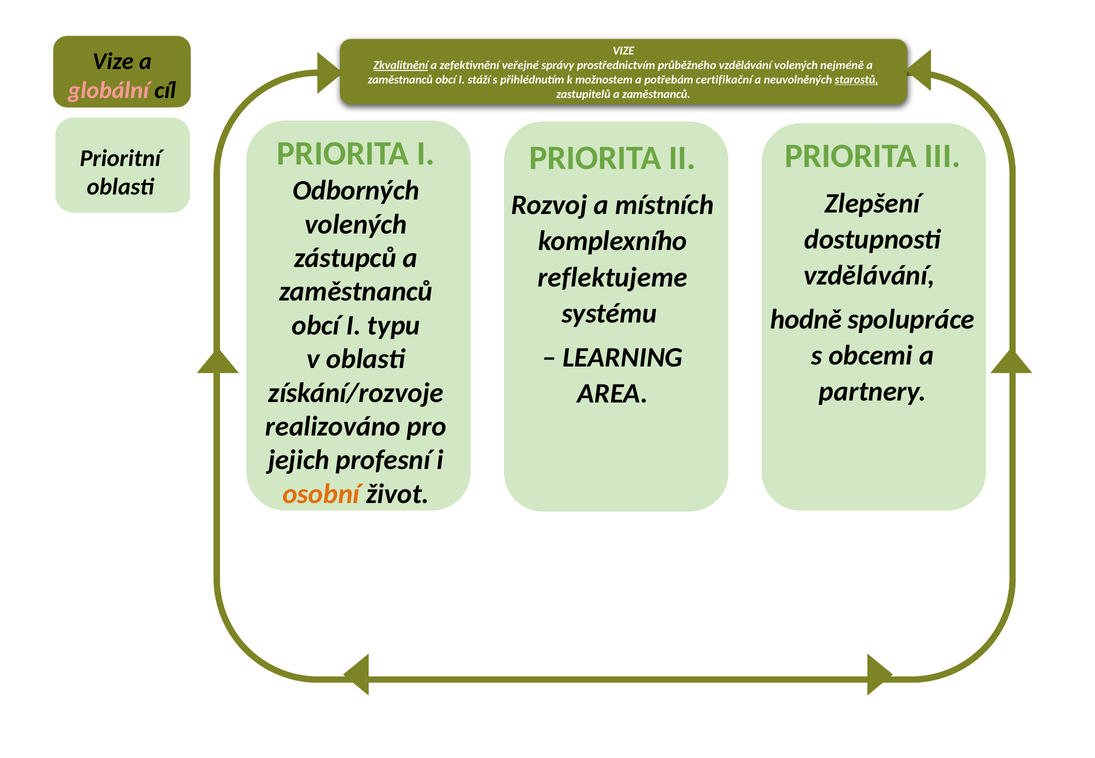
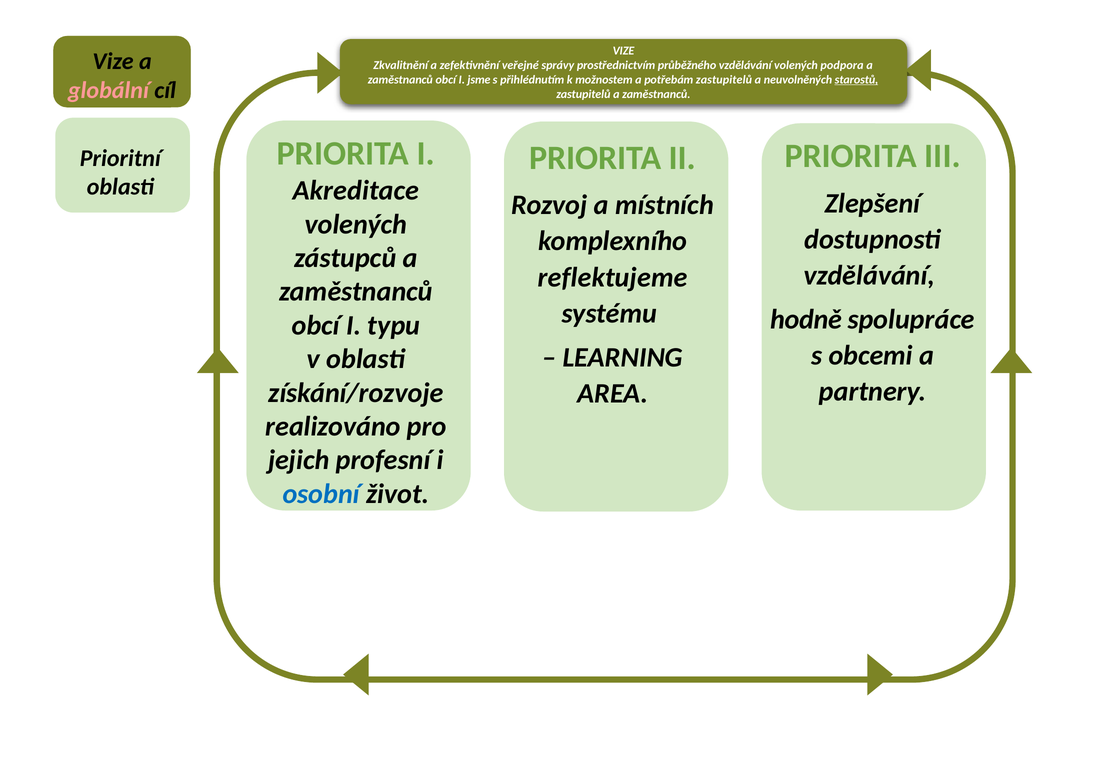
Zkvalitnění underline: present -> none
nejméně: nejméně -> podpora
stáží: stáží -> jsme
potřebám certifikační: certifikační -> zastupitelů
Odborných: Odborných -> Akreditace
osobní colour: orange -> blue
